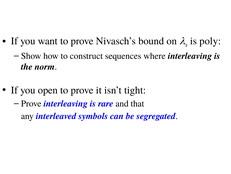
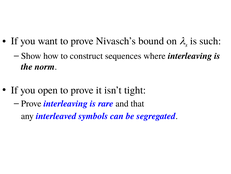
poly: poly -> such
